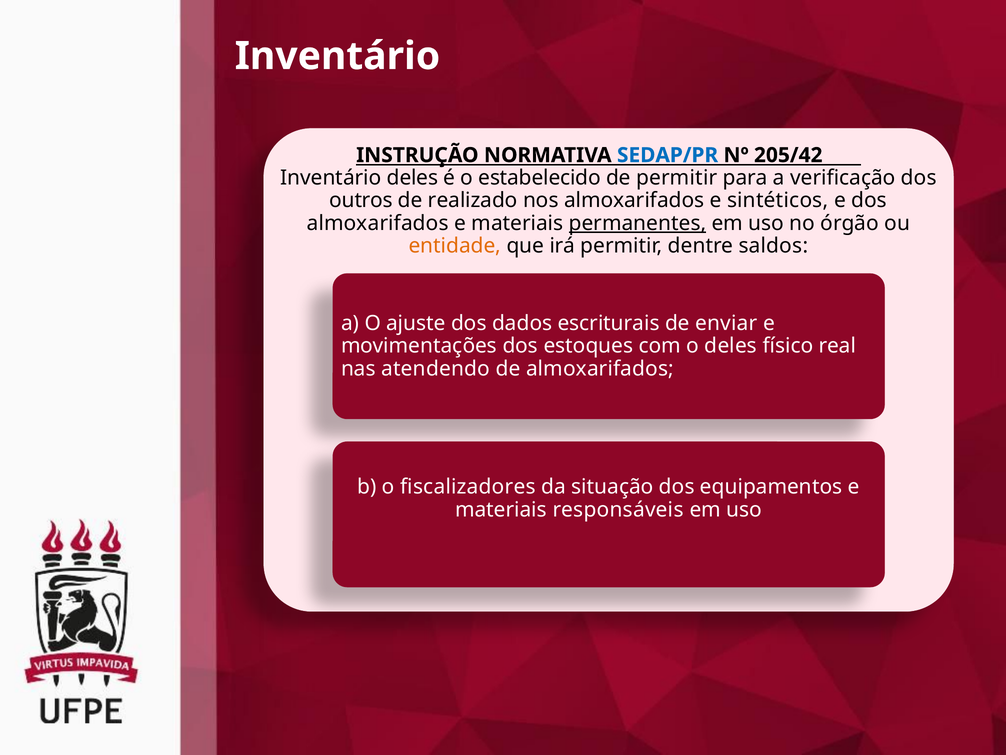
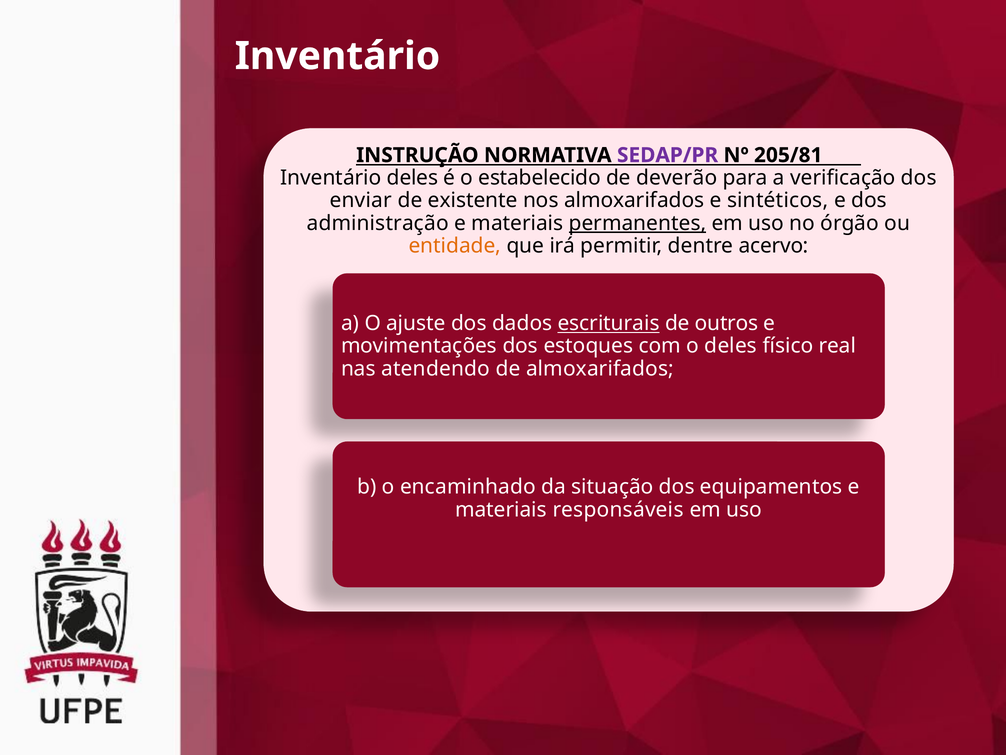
SEDAP/PR colour: blue -> purple
205/42: 205/42 -> 205/81
de permitir: permitir -> deverão
outros: outros -> enviar
realizado: realizado -> existente
almoxarifados at (378, 223): almoxarifados -> administração
saldos: saldos -> acervo
escriturais underline: none -> present
enviar: enviar -> outros
fiscalizadores: fiscalizadores -> encaminhado
